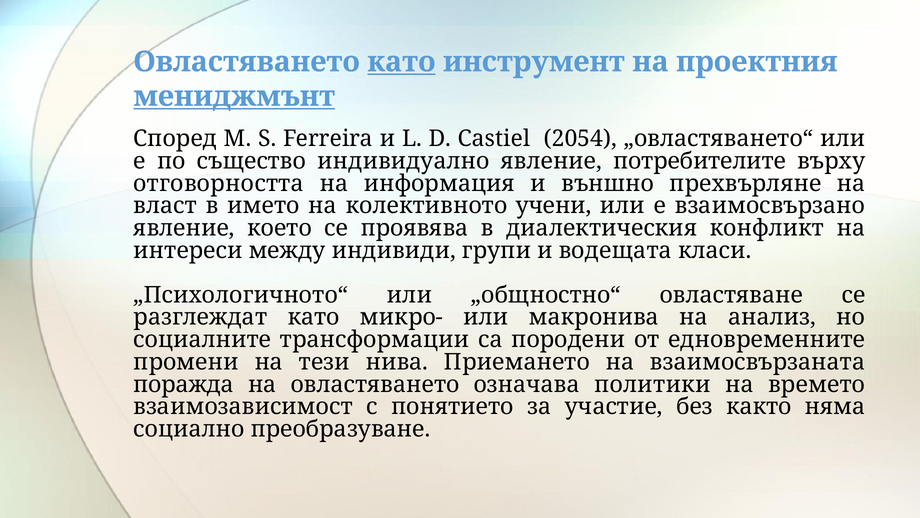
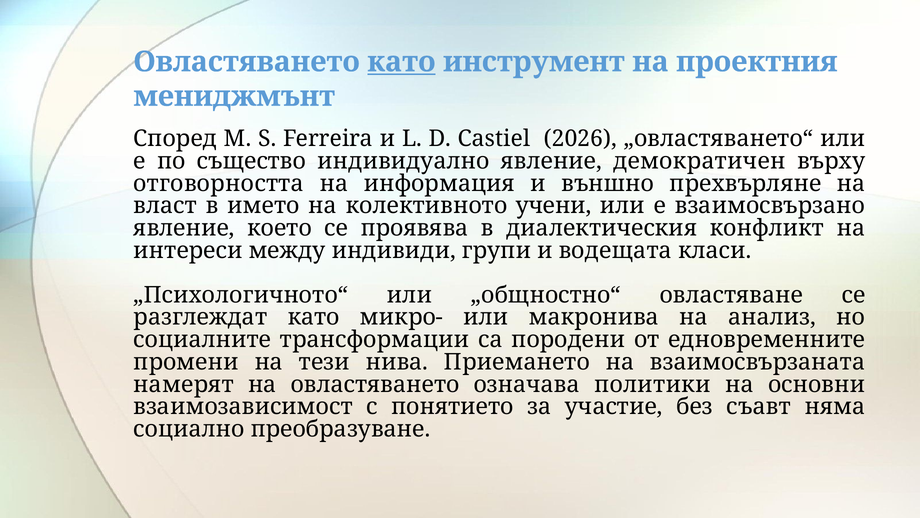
мениджмънт underline: present -> none
2054: 2054 -> 2026
потребителите: потребителите -> демократичен
поражда: поражда -> намерят
времето: времето -> основни
както: както -> съавт
